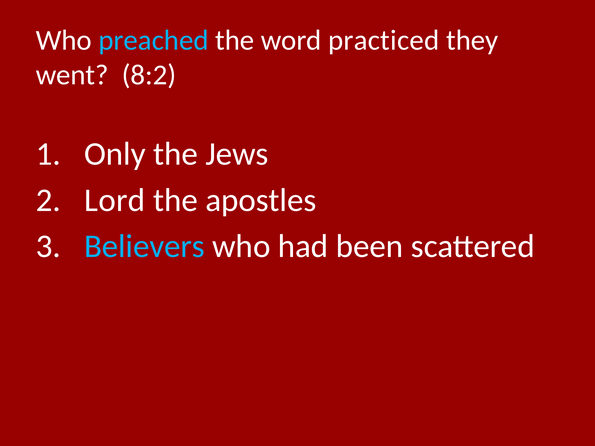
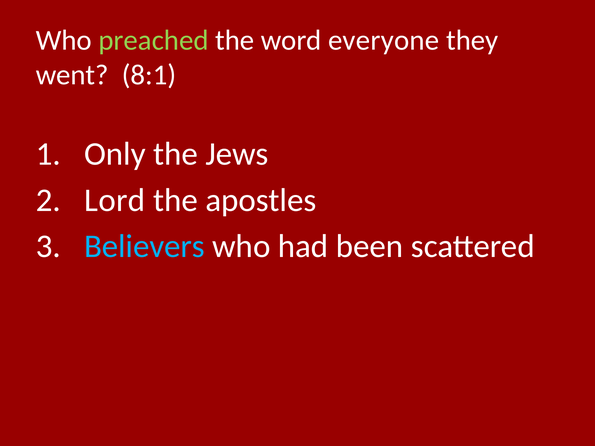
preached colour: light blue -> light green
practiced: practiced -> everyone
8:2: 8:2 -> 8:1
